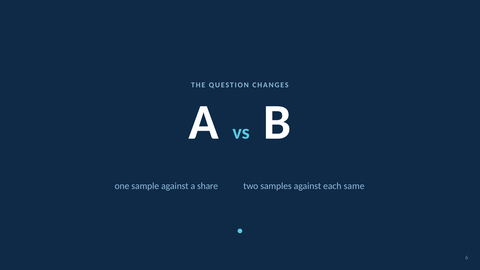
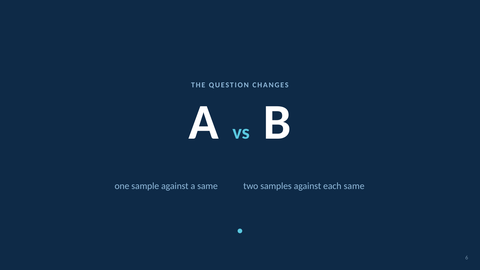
a share: share -> same
